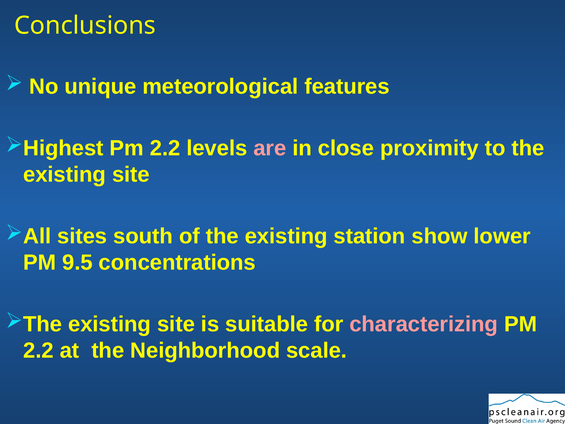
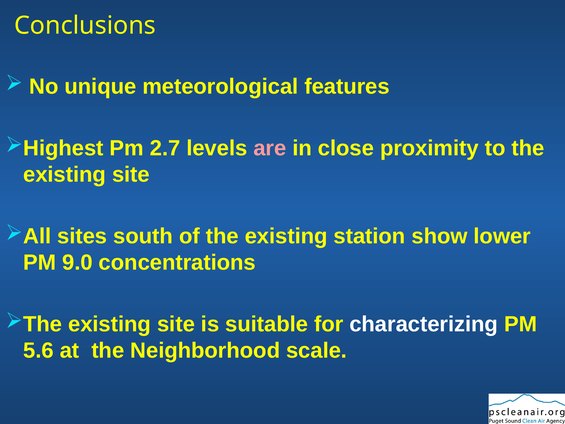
2.2 at (165, 148): 2.2 -> 2.7
9.5: 9.5 -> 9.0
characterizing colour: pink -> white
2.2 at (38, 351): 2.2 -> 5.6
